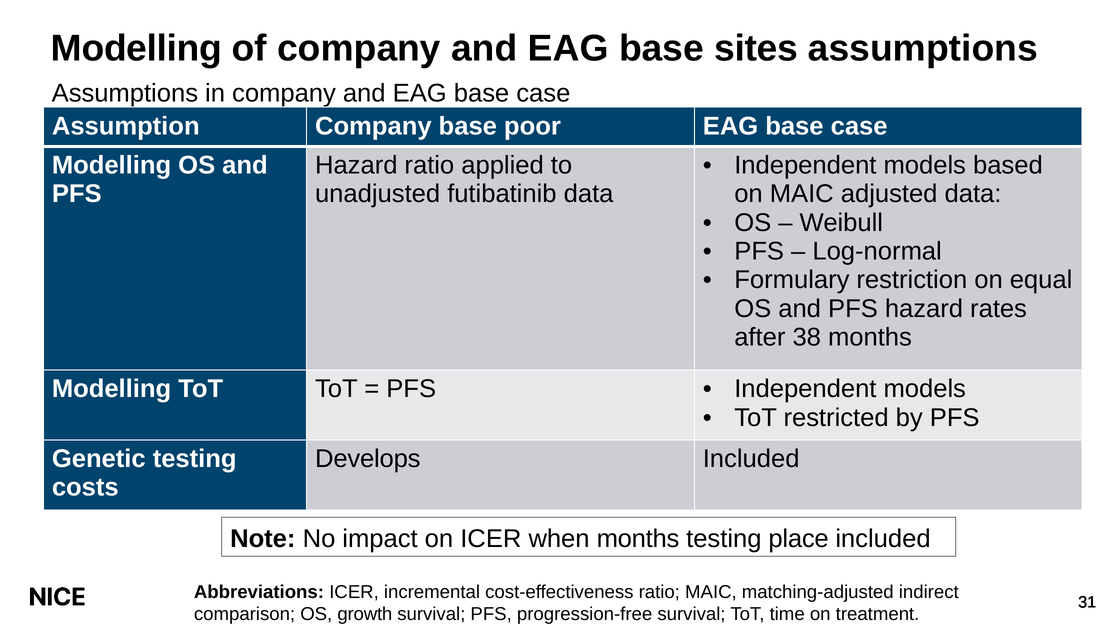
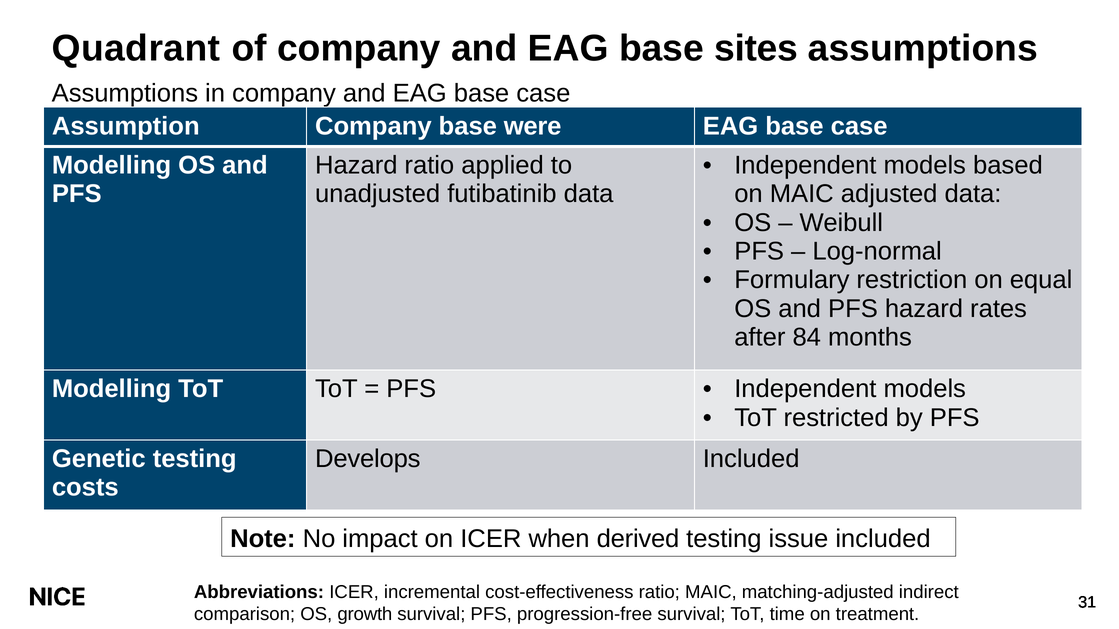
Modelling at (136, 48): Modelling -> Quadrant
poor: poor -> were
38: 38 -> 84
when months: months -> derived
place: place -> issue
